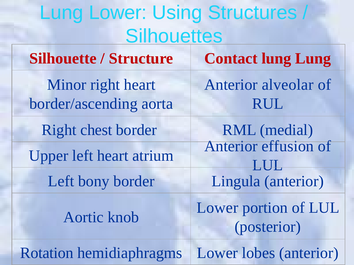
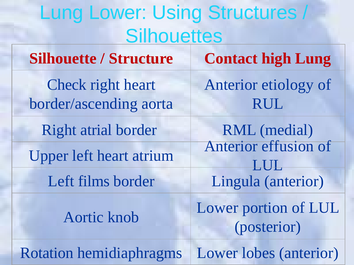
Contact lung: lung -> high
Minor: Minor -> Check
alveolar: alveolar -> etiology
chest: chest -> atrial
bony: bony -> films
